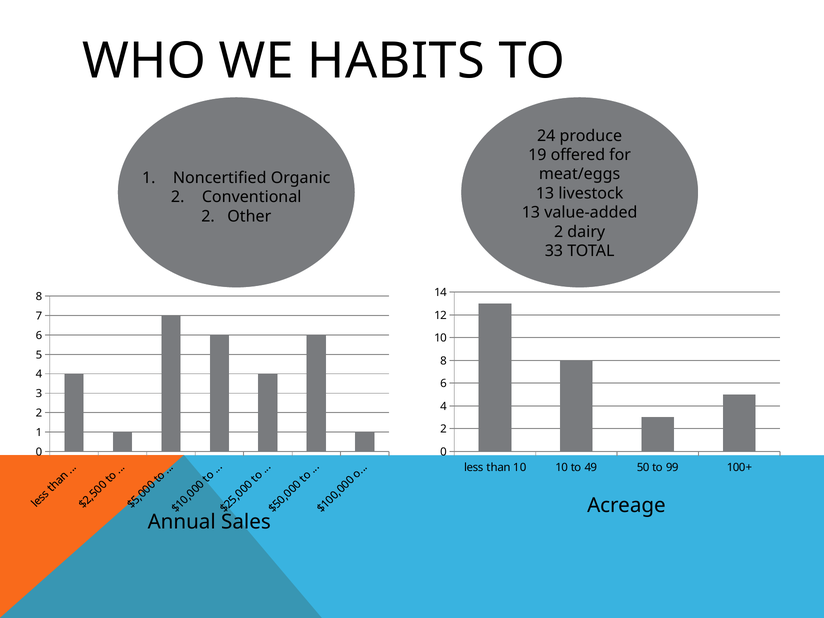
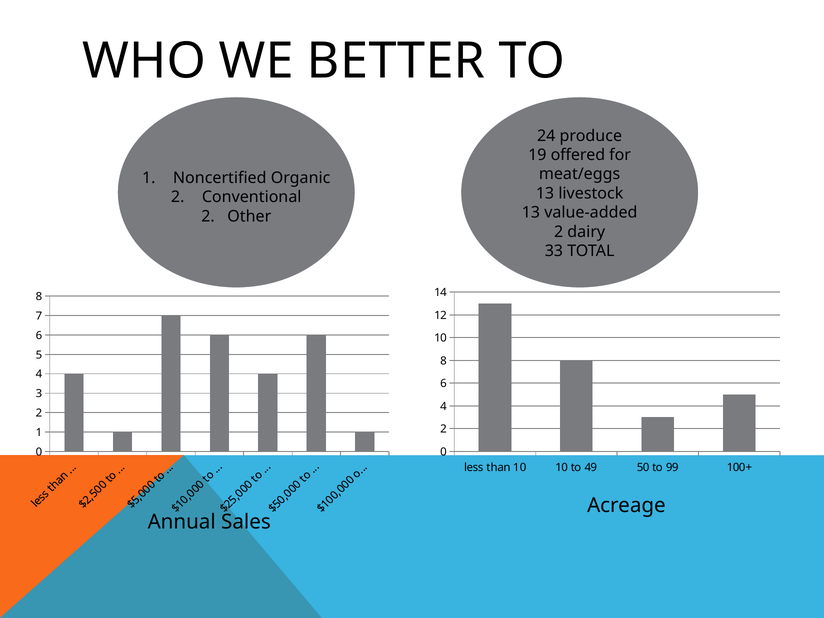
HABITS: HABITS -> BETTER
